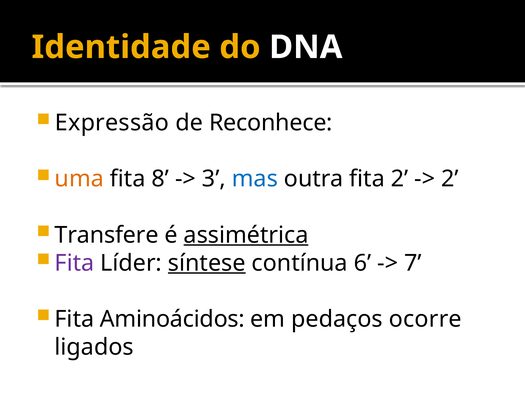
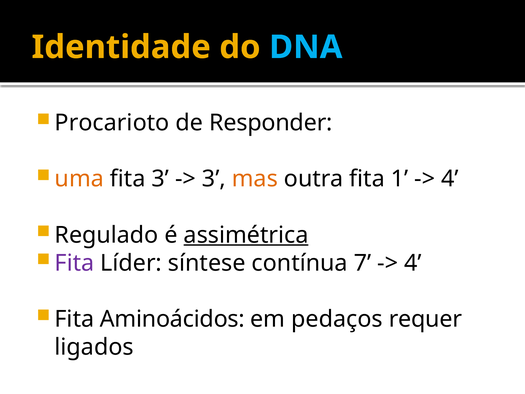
DNA colour: white -> light blue
Expressão: Expressão -> Procarioto
Reconhece: Reconhece -> Responder
fita 8: 8 -> 3
mas colour: blue -> orange
fita 2: 2 -> 1
2 at (450, 179): 2 -> 4
Transfere: Transfere -> Regulado
síntese underline: present -> none
6: 6 -> 7
7 at (413, 263): 7 -> 4
ocorre: ocorre -> requer
